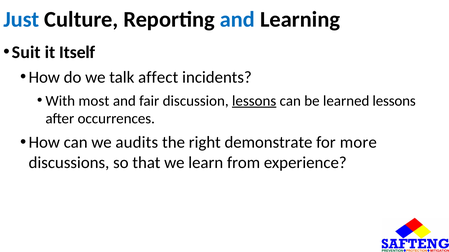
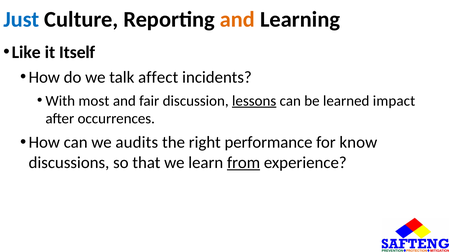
and at (237, 19) colour: blue -> orange
Suit: Suit -> Like
learned lessons: lessons -> impact
demonstrate: demonstrate -> performance
more: more -> know
from underline: none -> present
